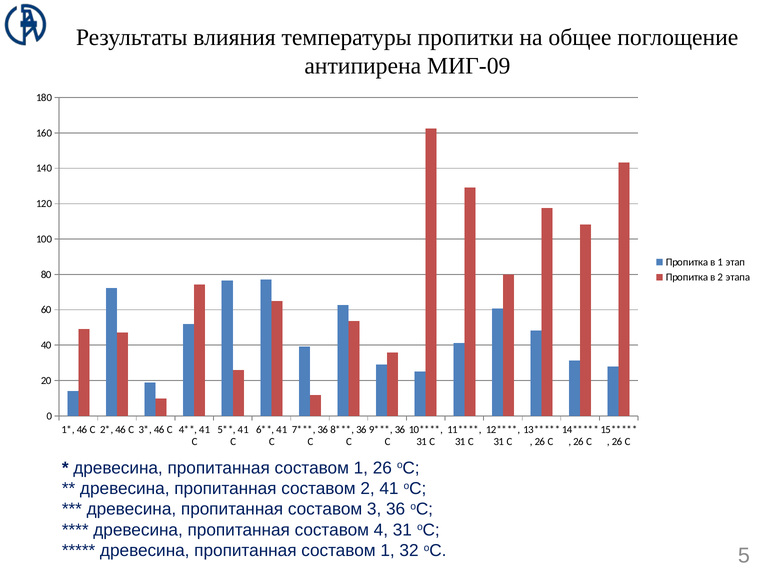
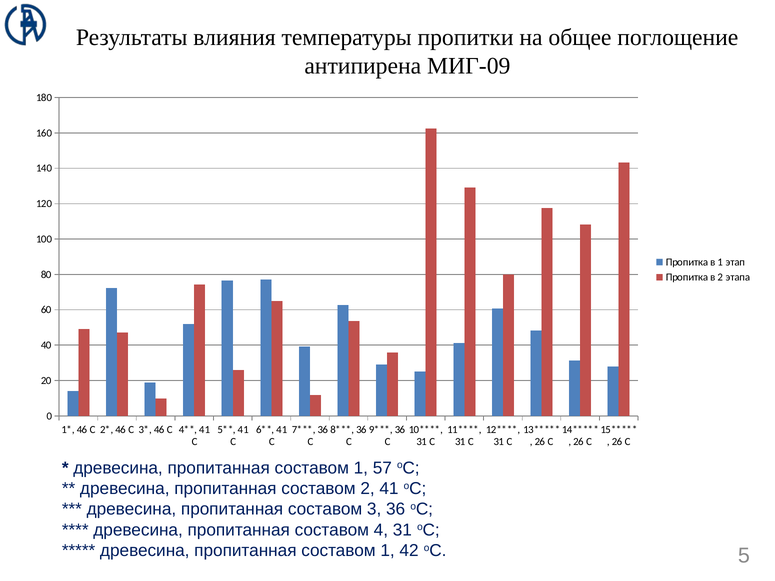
1 26: 26 -> 57
32: 32 -> 42
